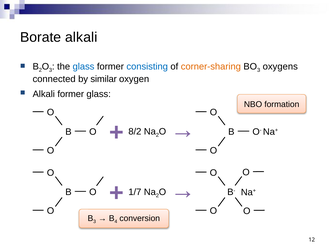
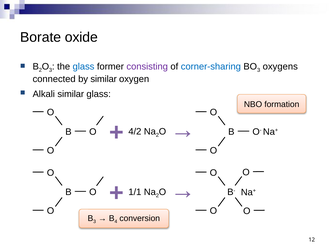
Borate alkali: alkali -> oxide
consisting colour: blue -> purple
corner-sharing colour: orange -> blue
Alkali former: former -> similar
8/2: 8/2 -> 4/2
1/7: 1/7 -> 1/1
